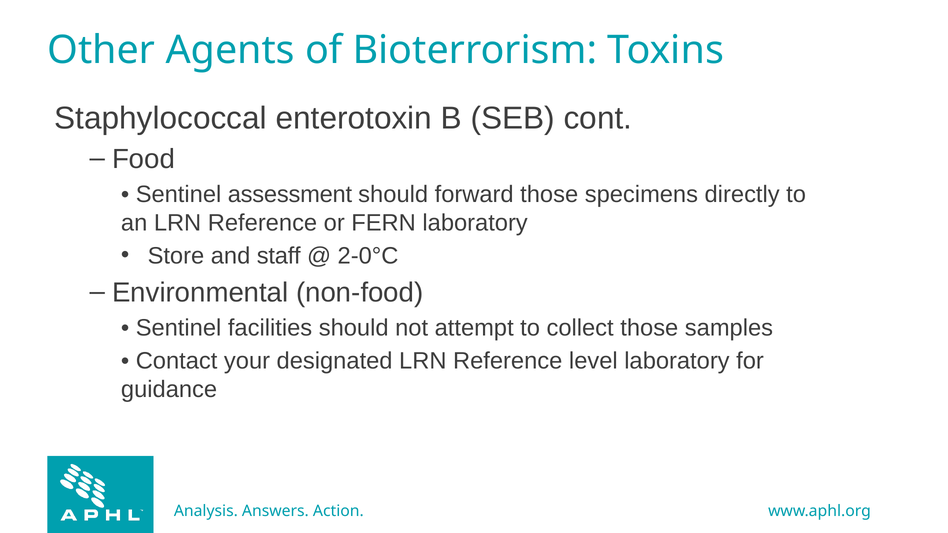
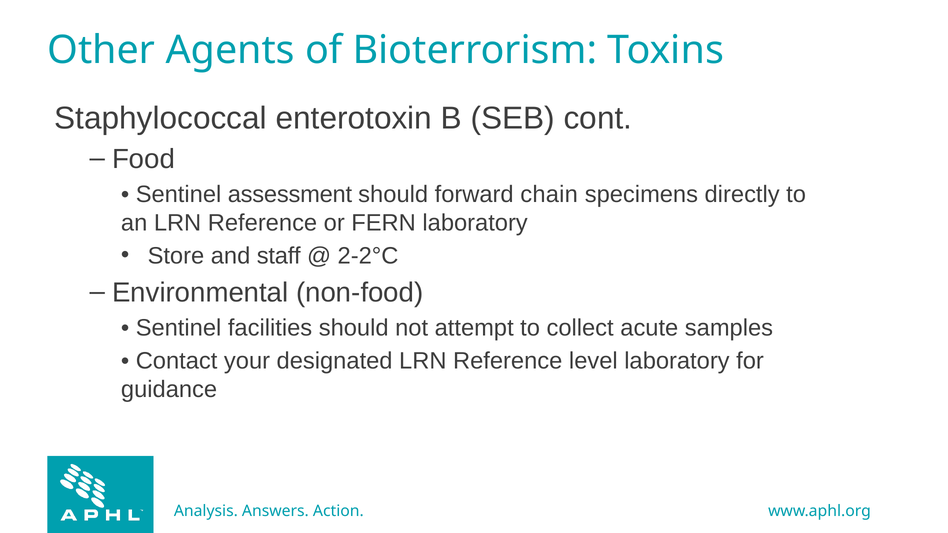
forward those: those -> chain
2-0°C: 2-0°C -> 2-2°C
collect those: those -> acute
